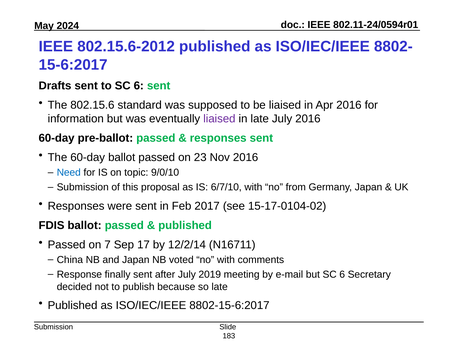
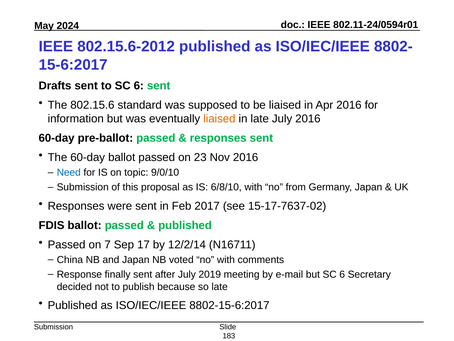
liaised at (219, 118) colour: purple -> orange
6/7/10: 6/7/10 -> 6/8/10
15-17-0104-02: 15-17-0104-02 -> 15-17-7637-02
